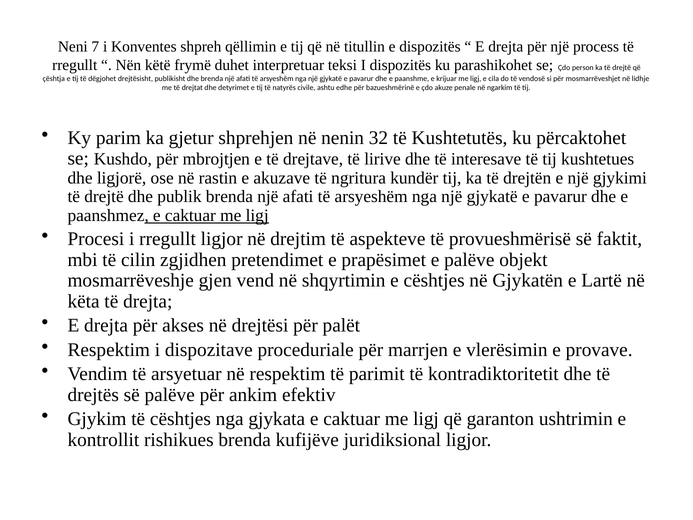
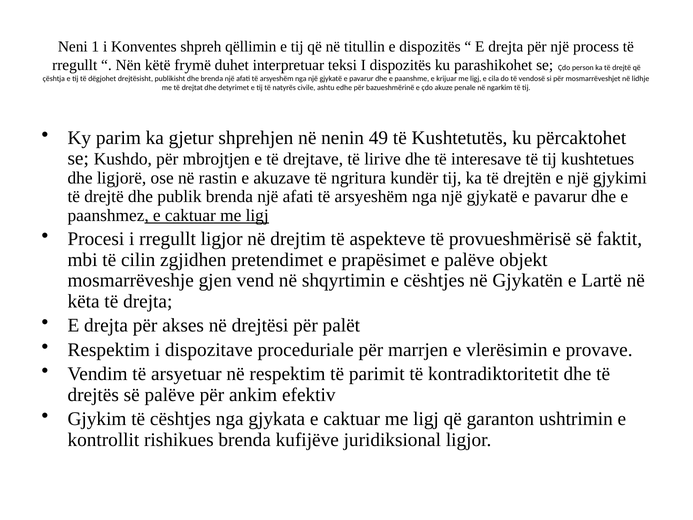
7: 7 -> 1
32: 32 -> 49
